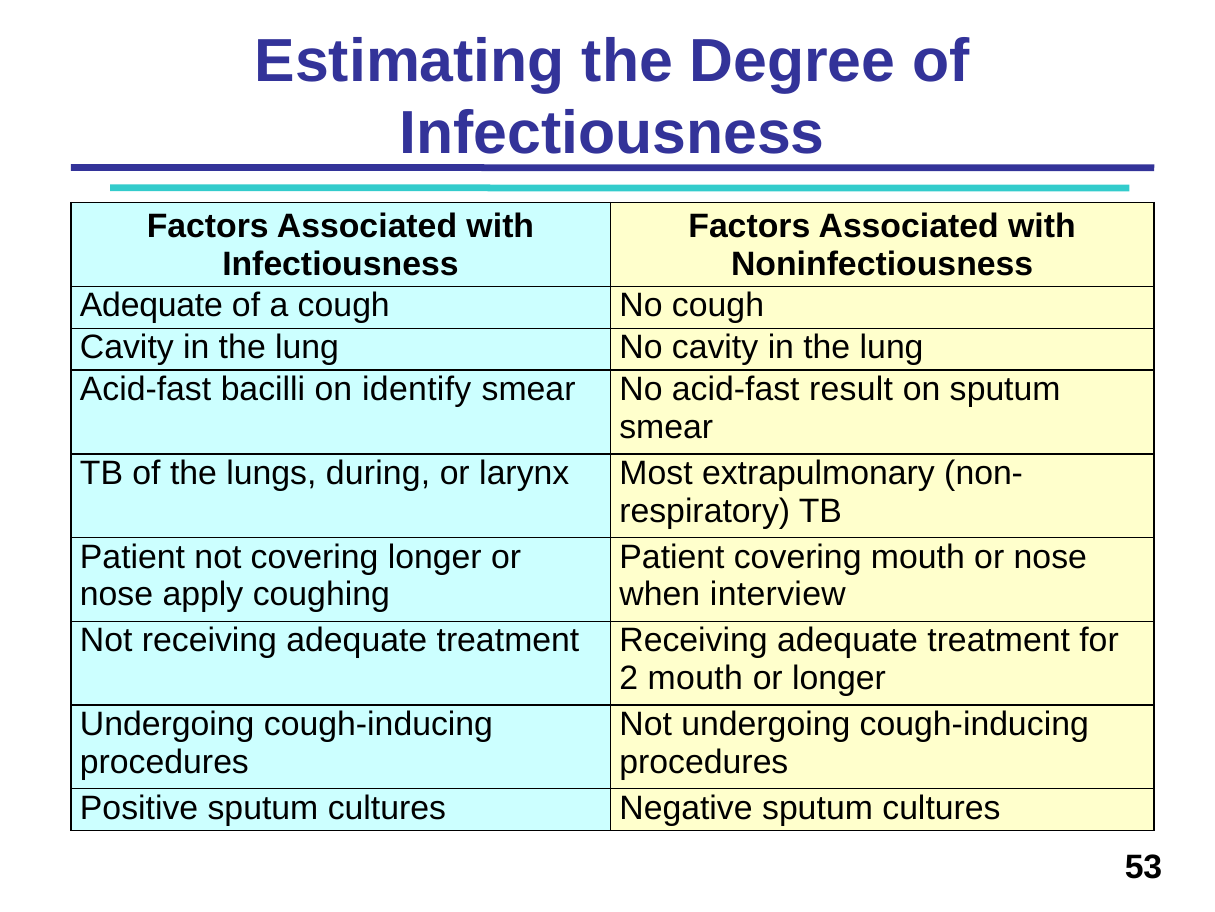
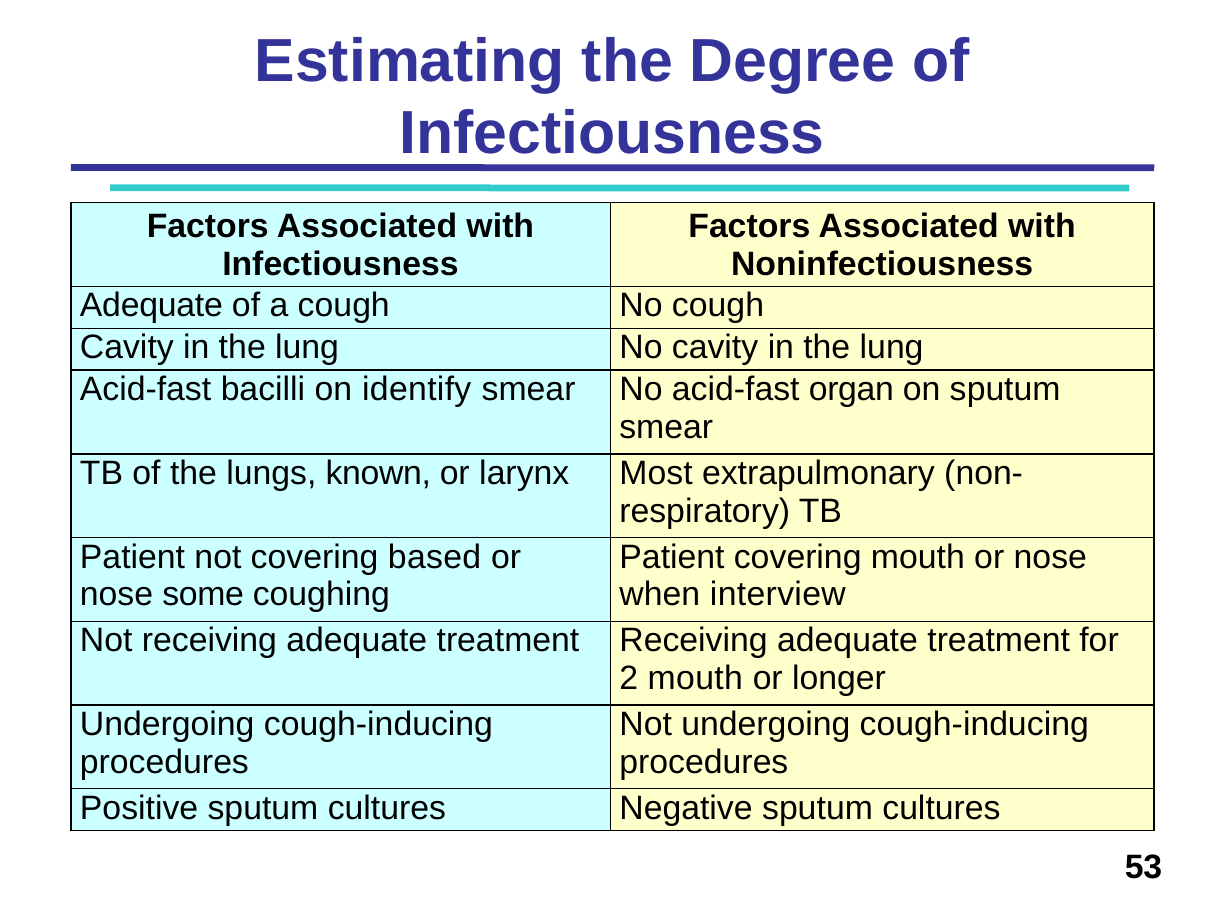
result: result -> organ
during: during -> known
covering longer: longer -> based
apply: apply -> some
